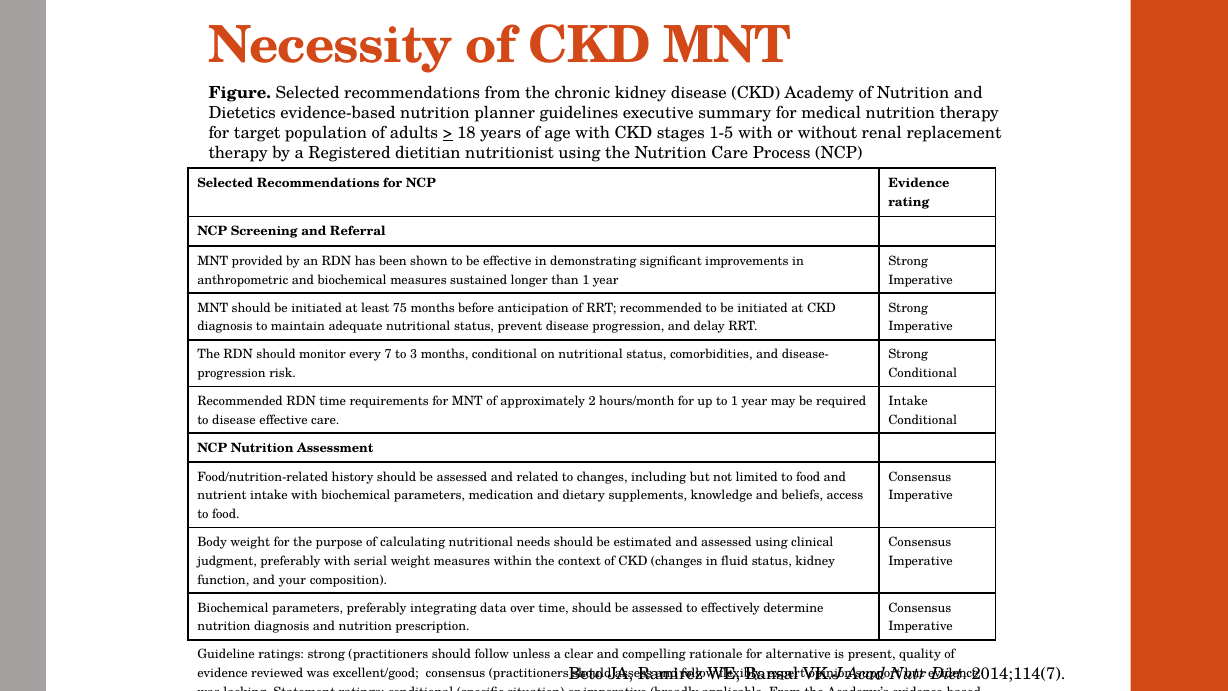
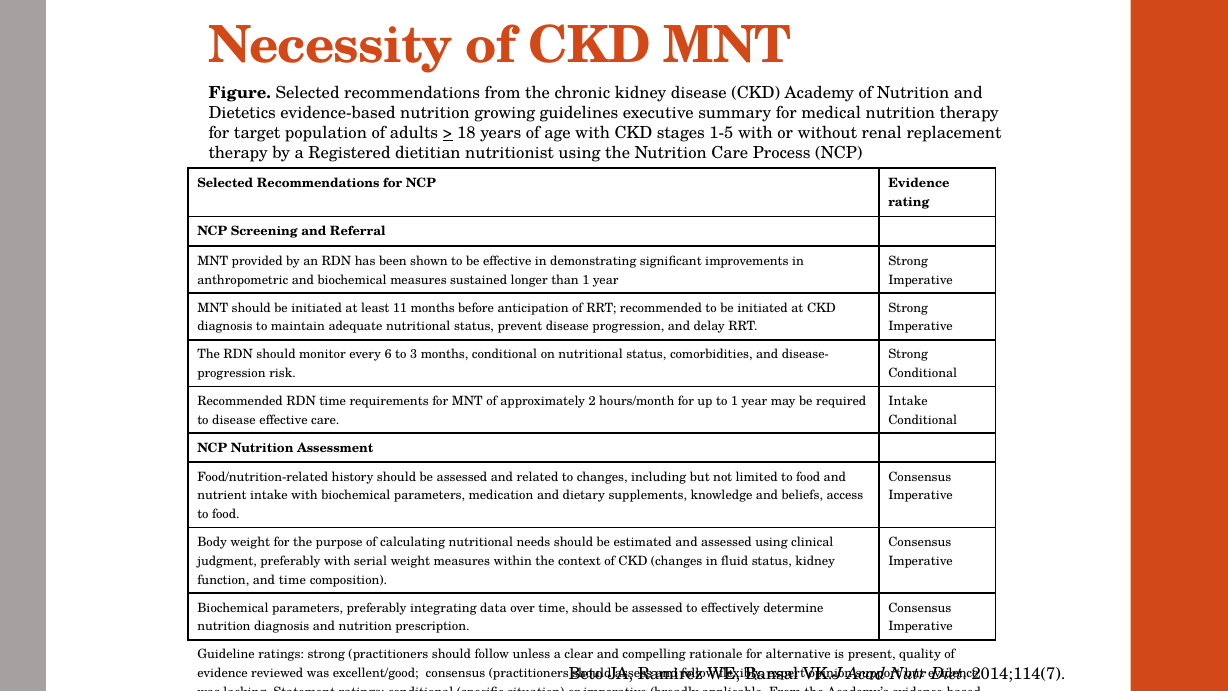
planner: planner -> growing
75: 75 -> 11
7: 7 -> 6
and your: your -> time
